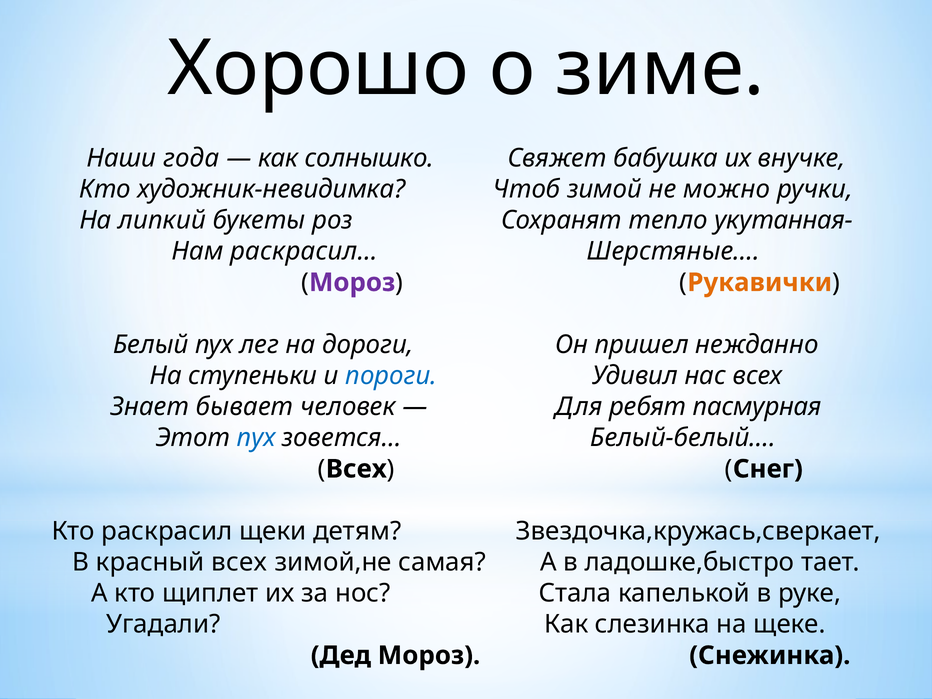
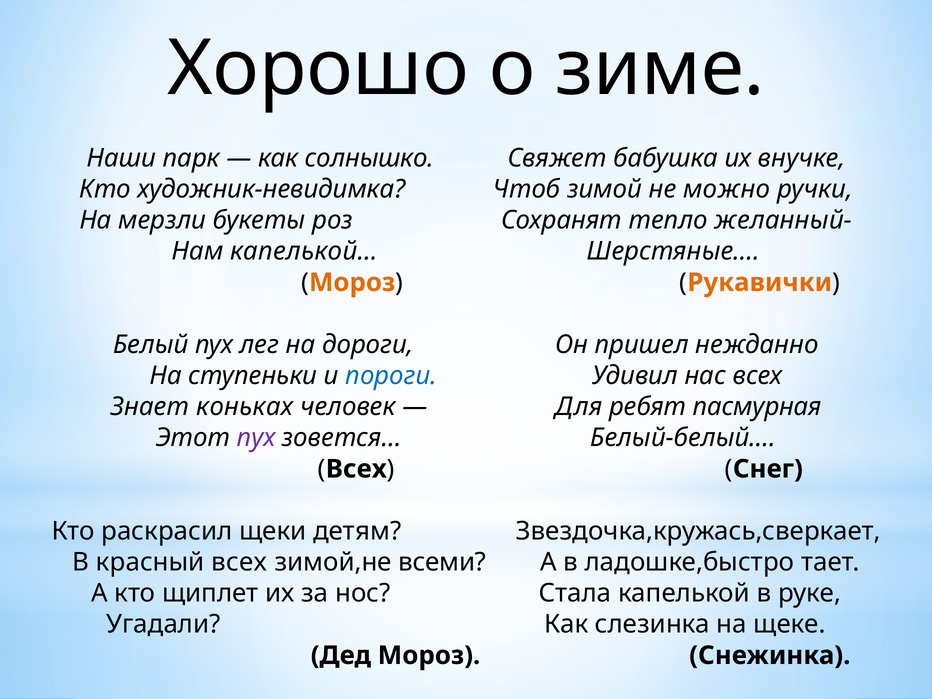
года: года -> парк
липкий: липкий -> мерзли
укутанная-: укутанная- -> желанный-
раскрасил…: раскрасил… -> капелькой…
Мороз at (352, 282) colour: purple -> orange
бывает: бывает -> коньках
пух at (256, 438) colour: blue -> purple
самая: самая -> всеми
